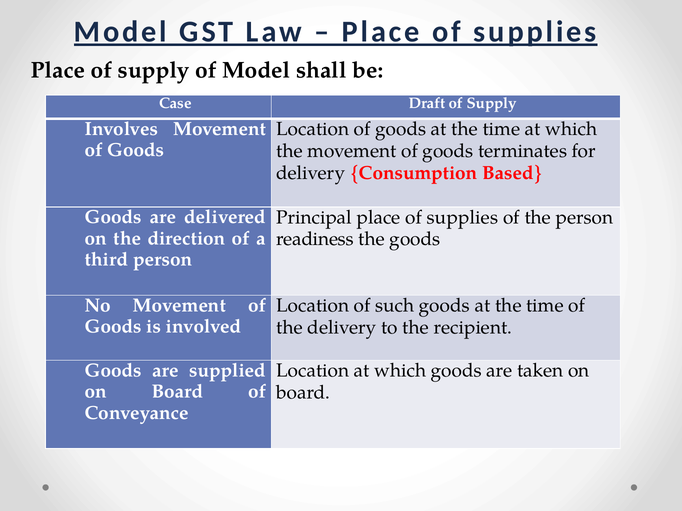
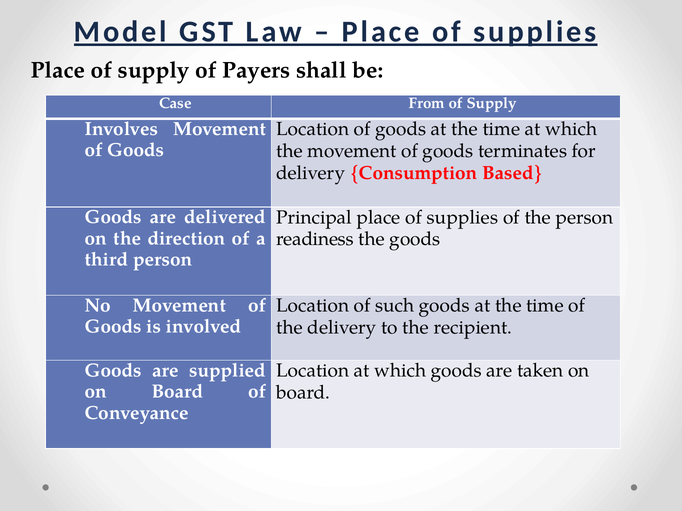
of Model: Model -> Payers
Draft: Draft -> From
